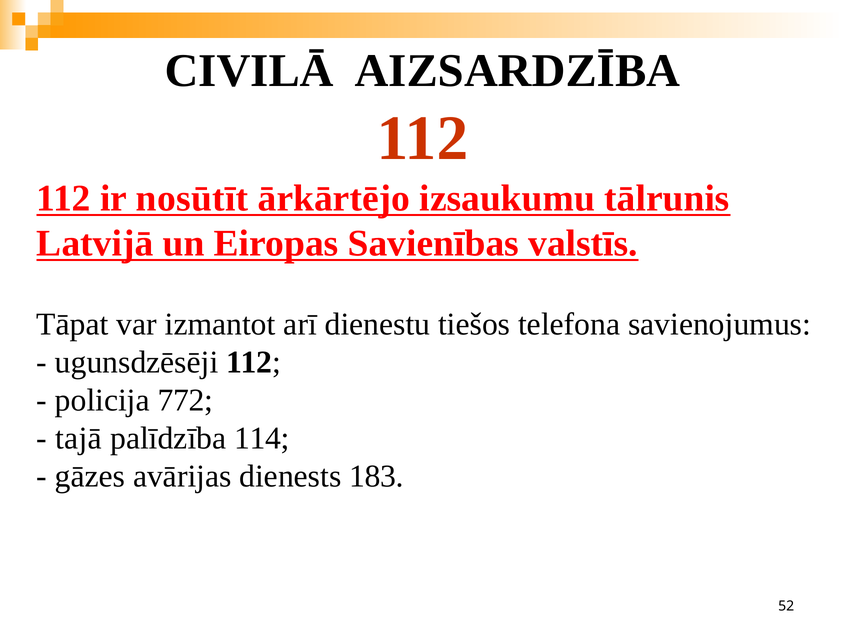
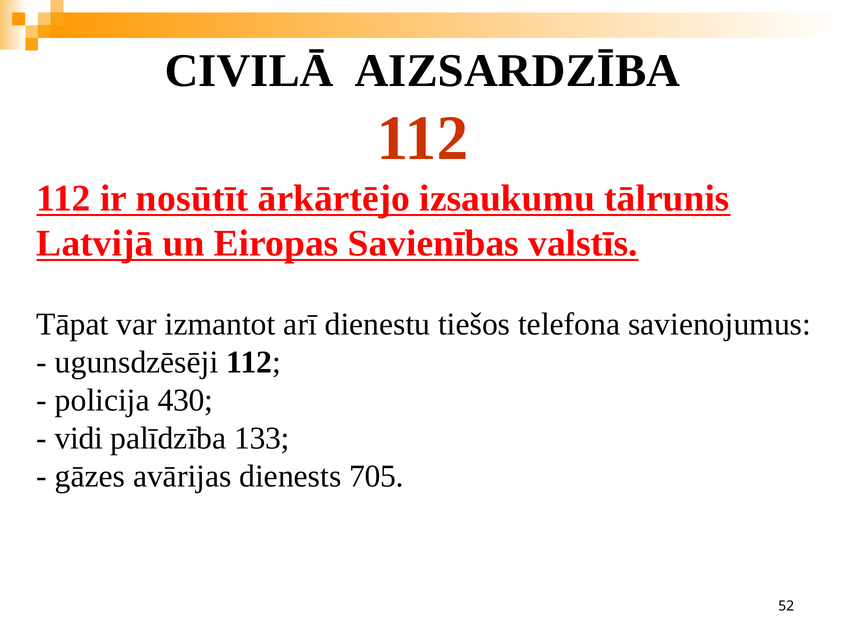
772: 772 -> 430
tajā: tajā -> vidi
114: 114 -> 133
183: 183 -> 705
